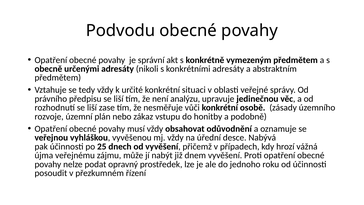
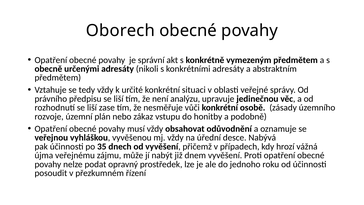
Podvodu: Podvodu -> Oborech
25: 25 -> 35
